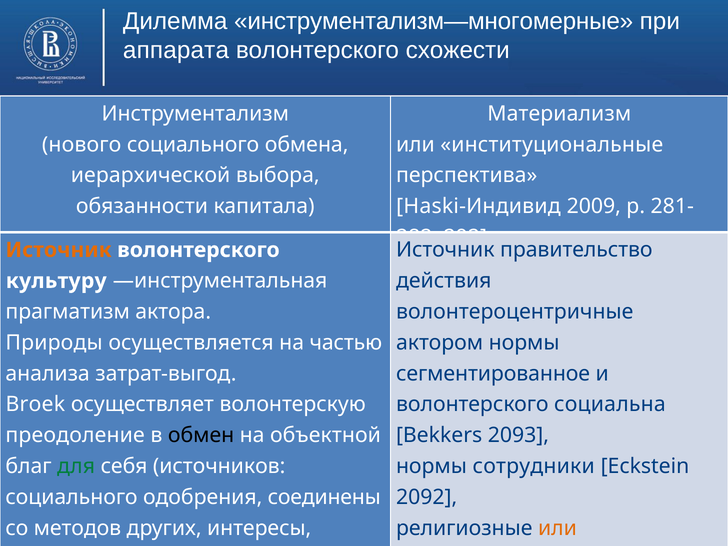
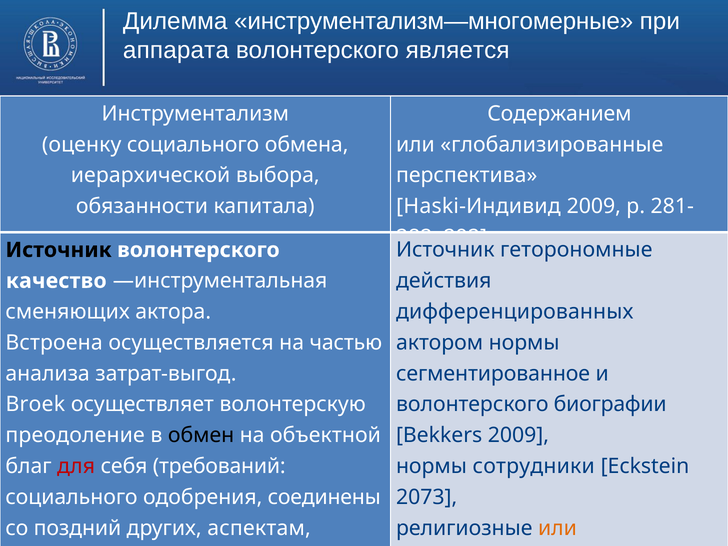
схожести: схожести -> является
Материализм: Материализм -> Содержанием
нового at (82, 145): нового -> оценку
институциональные: институциональные -> глобализированные
правительство: правительство -> геторономные
Источник at (59, 250) colour: orange -> black
культуру: культуру -> качество
прагматизм: прагматизм -> сменяющих
волонтероцентричные: волонтероцентричные -> дифференцированных
Природы: Природы -> Встроена
социальна: социальна -> биографии
Bekkers 2093: 2093 -> 2009
для colour: green -> red
источников: источников -> требований
2092: 2092 -> 2073
методов: методов -> поздний
интересы: интересы -> аспектам
